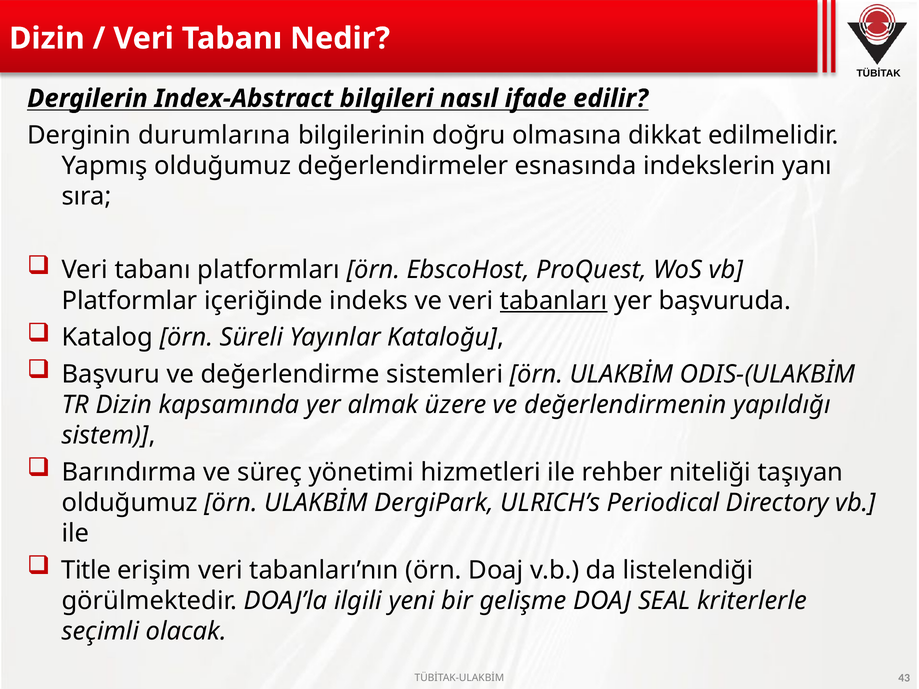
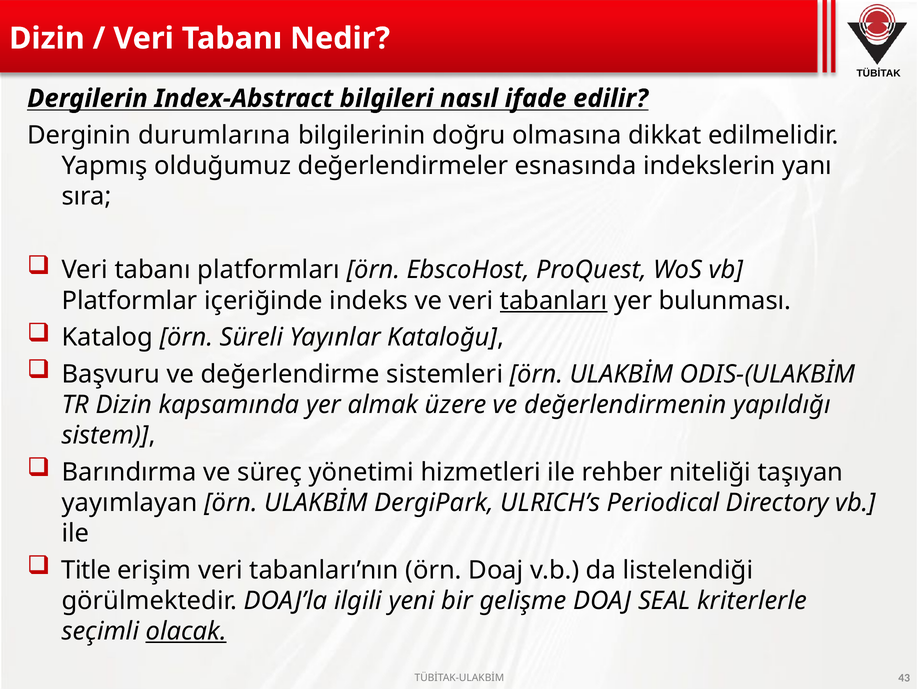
başvuruda: başvuruda -> bulunması
olduğumuz at (130, 503): olduğumuz -> yayımlayan
olacak underline: none -> present
